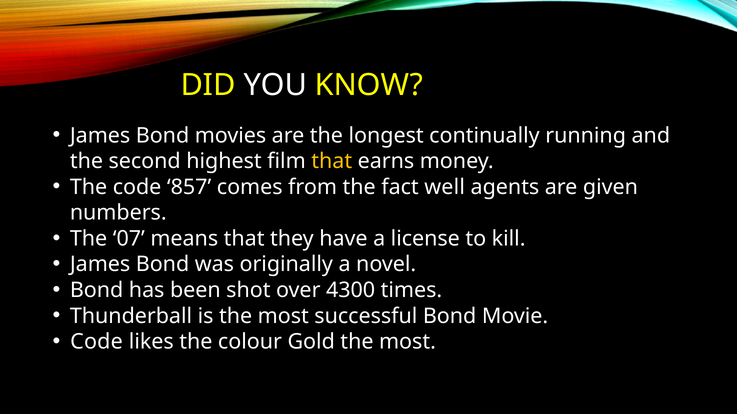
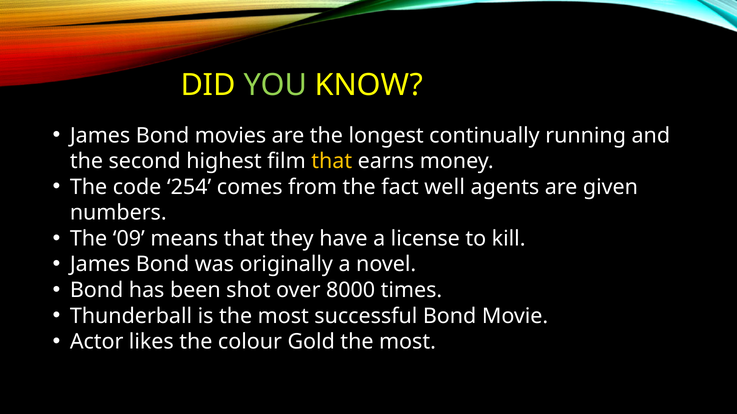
YOU colour: white -> light green
857: 857 -> 254
07: 07 -> 09
4300: 4300 -> 8000
Code at (97, 342): Code -> Actor
